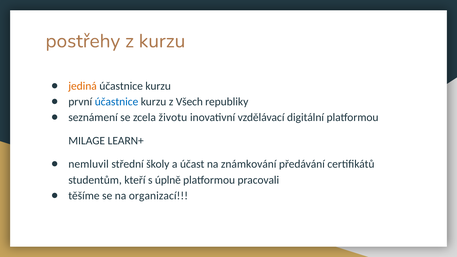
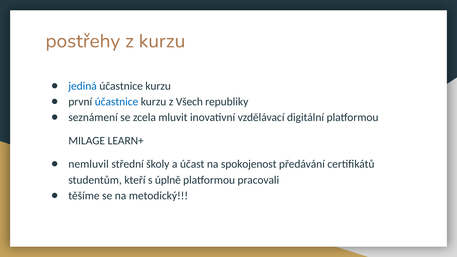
jediná colour: orange -> blue
životu: životu -> mluvit
známkování: známkování -> spokojenost
organizací: organizací -> metodický
